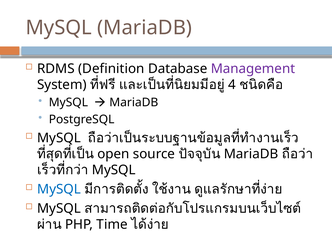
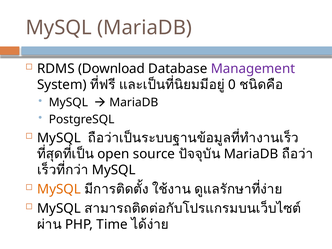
Definition: Definition -> Download
4: 4 -> 0
MySQL at (59, 189) colour: blue -> orange
